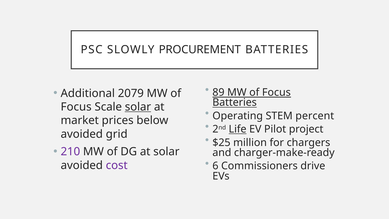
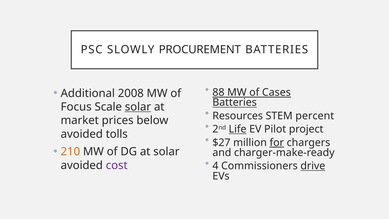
89: 89 -> 88
Focus at (276, 92): Focus -> Cases
2079: 2079 -> 2008
Operating: Operating -> Resources
grid: grid -> tolls
$25: $25 -> $27
for underline: none -> present
210 colour: purple -> orange
6: 6 -> 4
drive underline: none -> present
